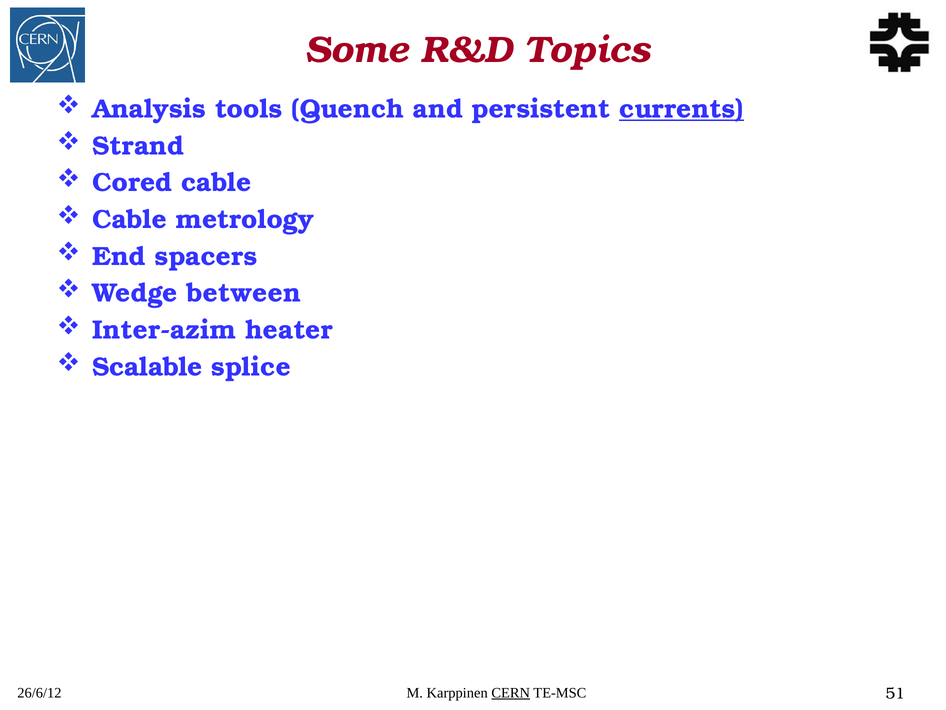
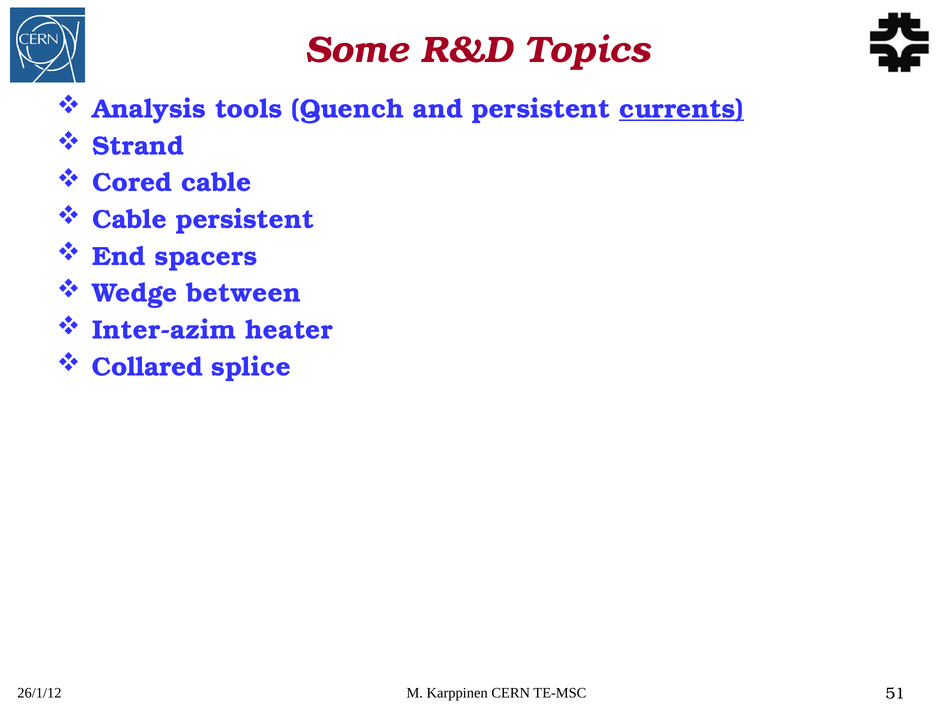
Cable metrology: metrology -> persistent
Scalable: Scalable -> Collared
26/6/12: 26/6/12 -> 26/1/12
CERN underline: present -> none
